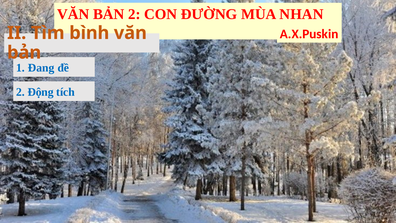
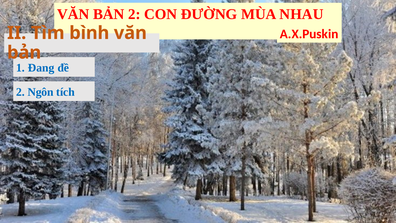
NHAN: NHAN -> NHAU
Động: Động -> Ngôn
